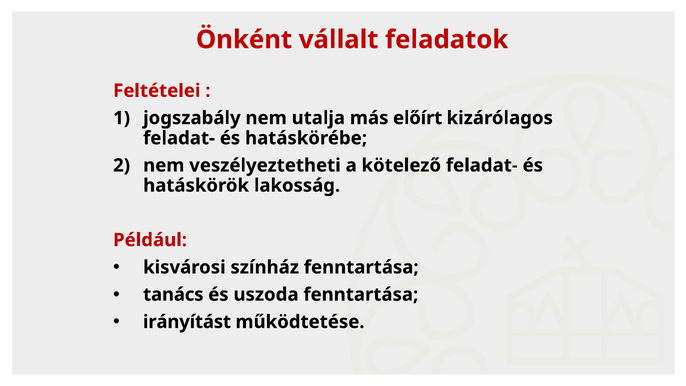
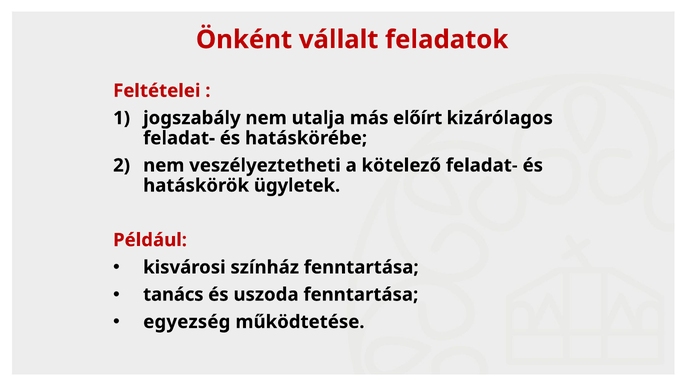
lakosság: lakosság -> ügyletek
irányítást: irányítást -> egyezség
